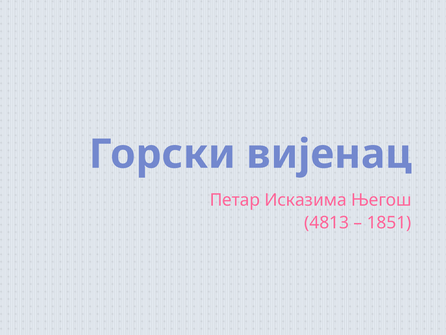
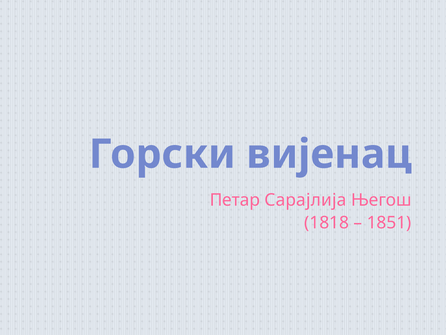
Исказима: Исказима -> Сарајлија
4813: 4813 -> 1818
